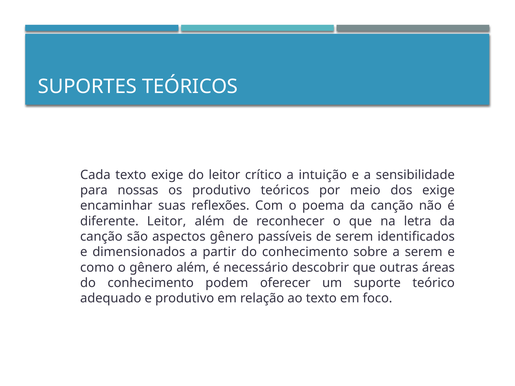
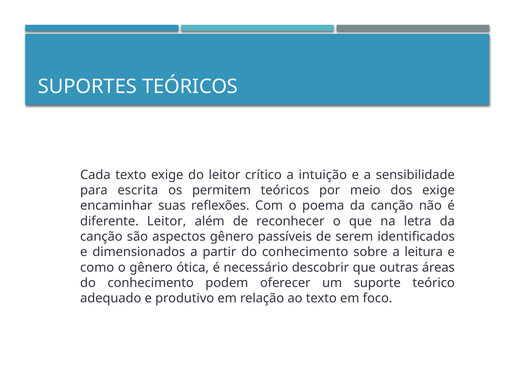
nossas: nossas -> escrita
os produtivo: produtivo -> permitem
a serem: serem -> leitura
gênero além: além -> ótica
